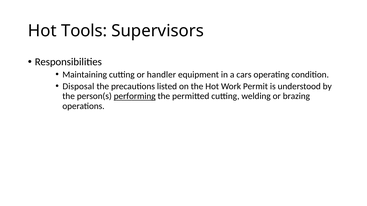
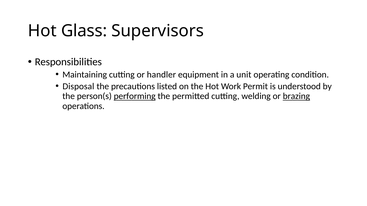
Tools: Tools -> Glass
cars: cars -> unit
brazing underline: none -> present
